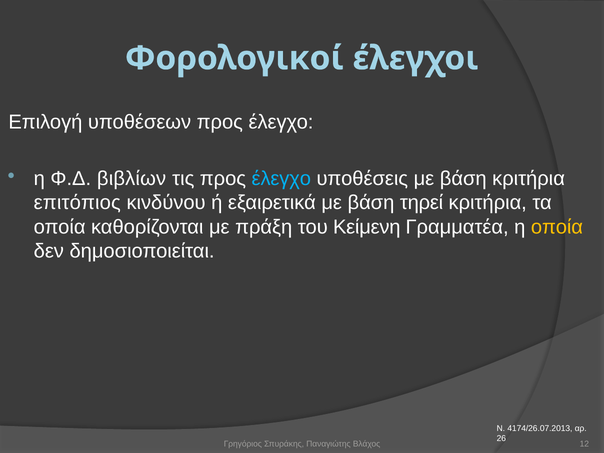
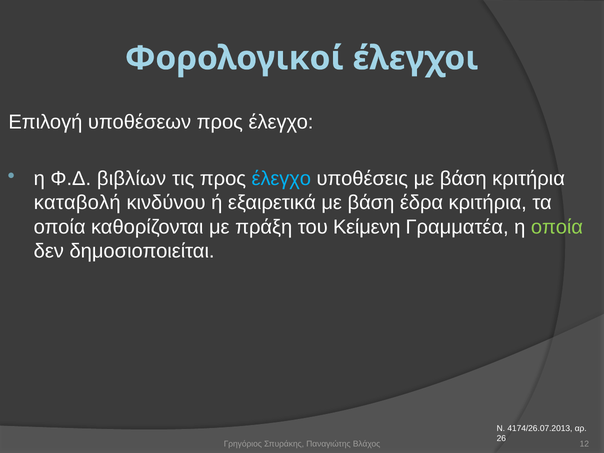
επιτόπιος: επιτόπιος -> καταβολή
τηρεί: τηρεί -> έδρα
οποία at (557, 227) colour: yellow -> light green
